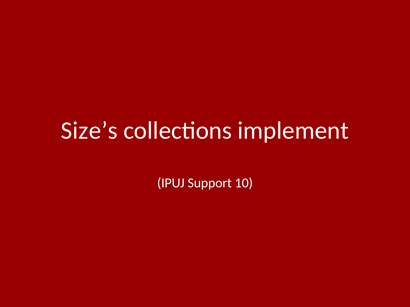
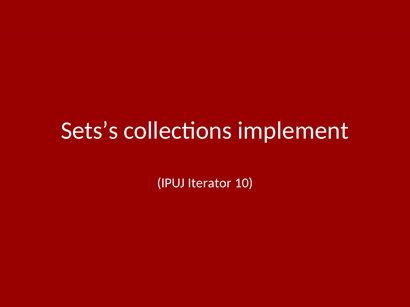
Size’s: Size’s -> Sets’s
Support: Support -> Iterator
